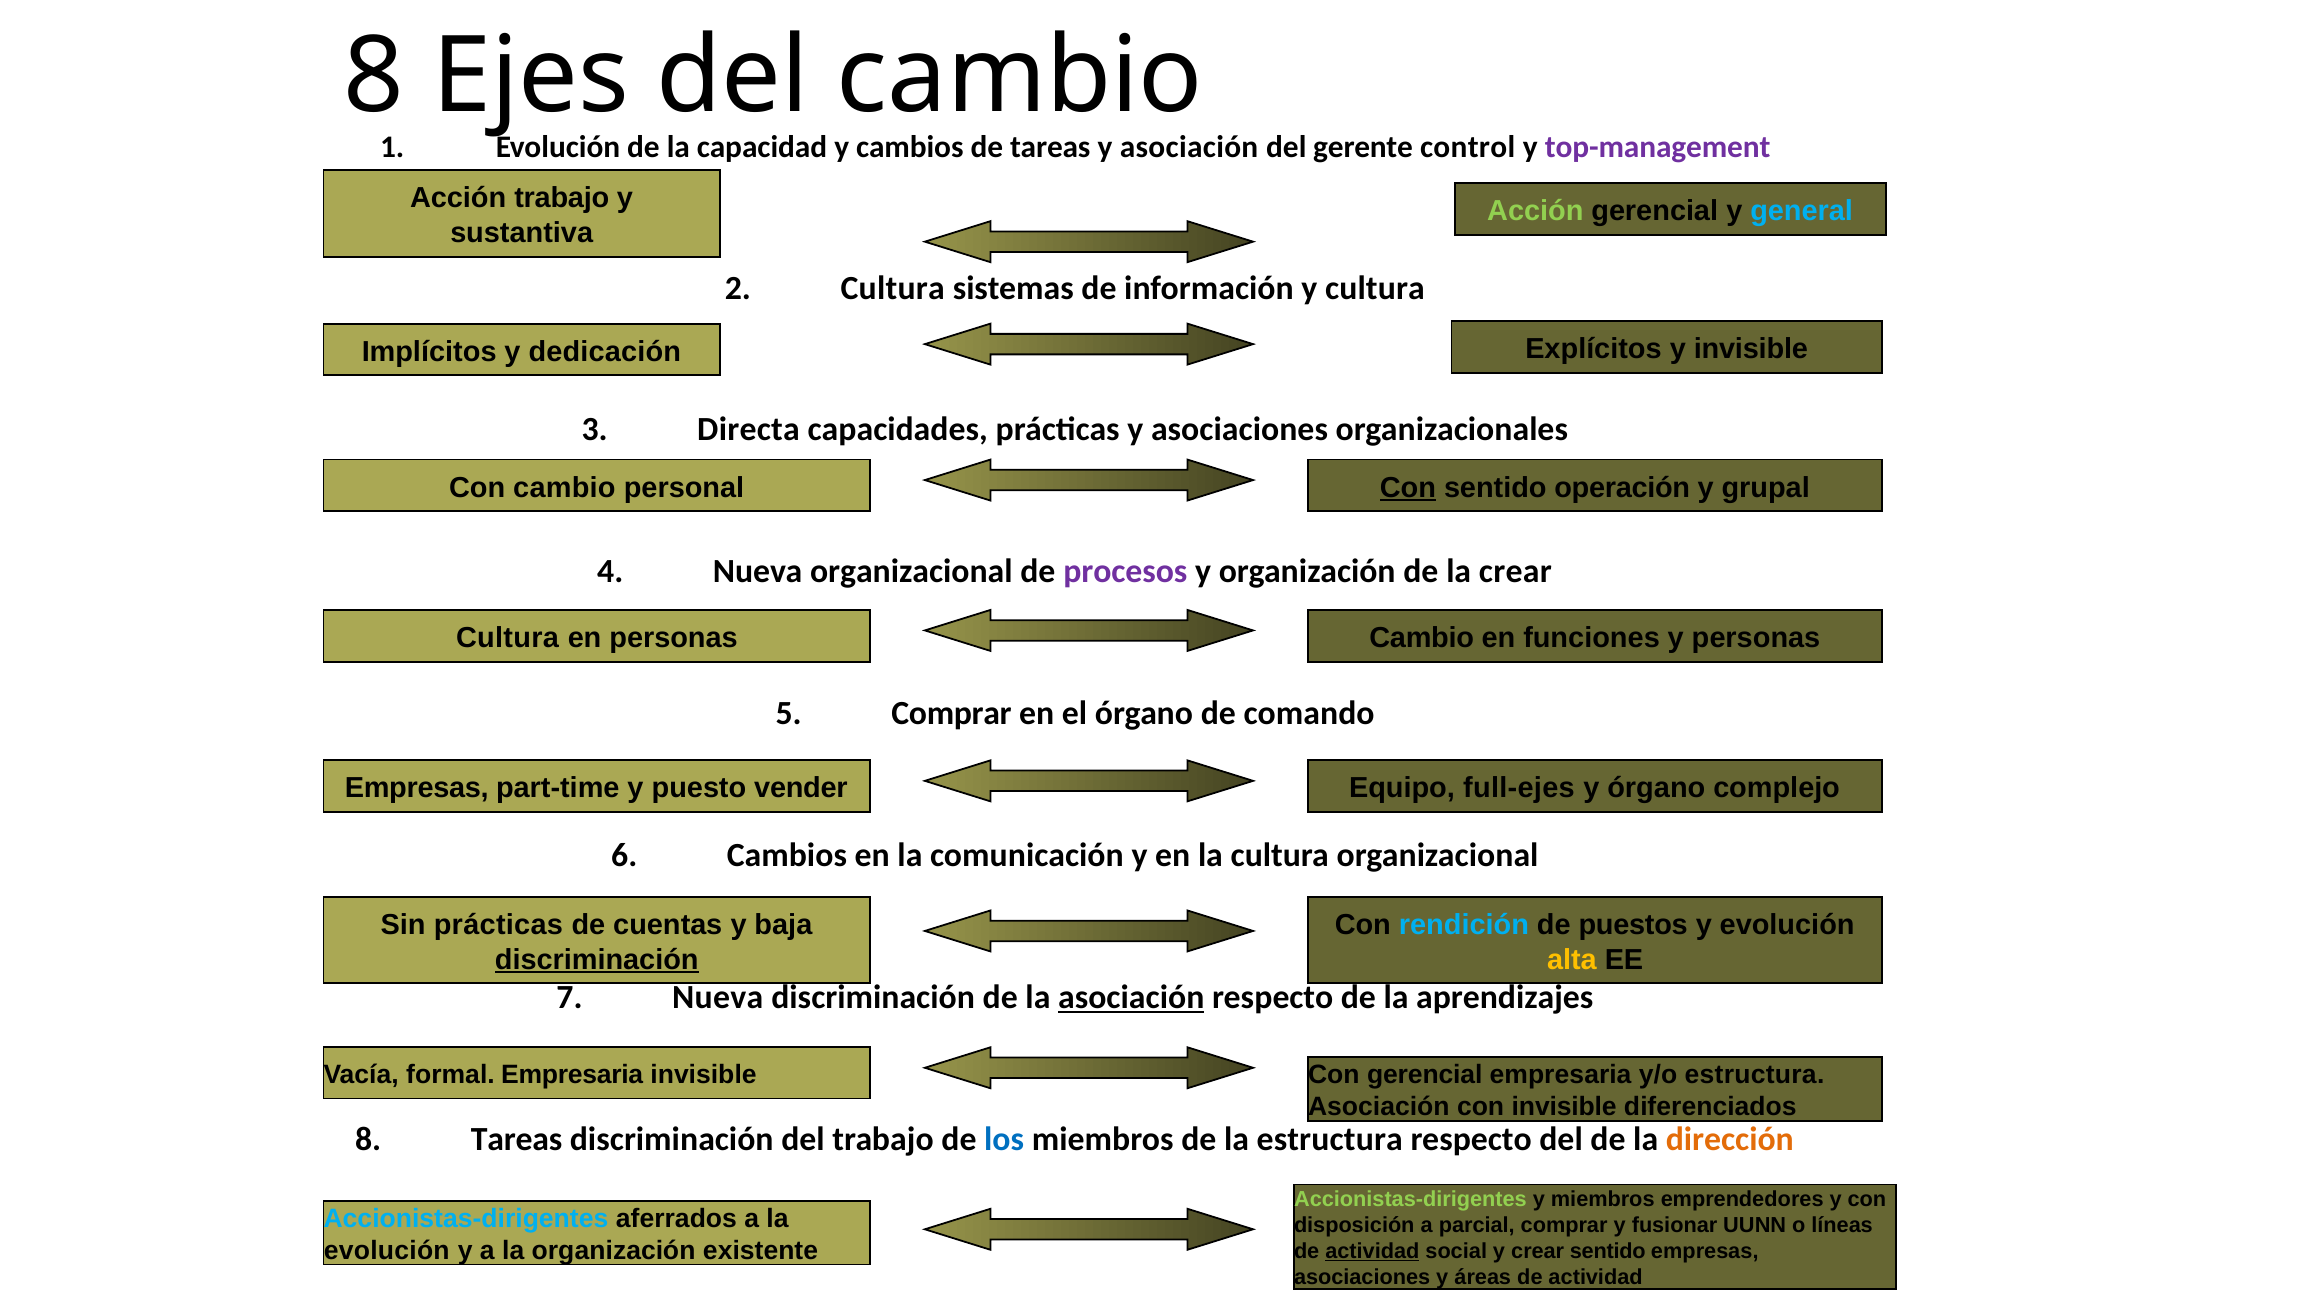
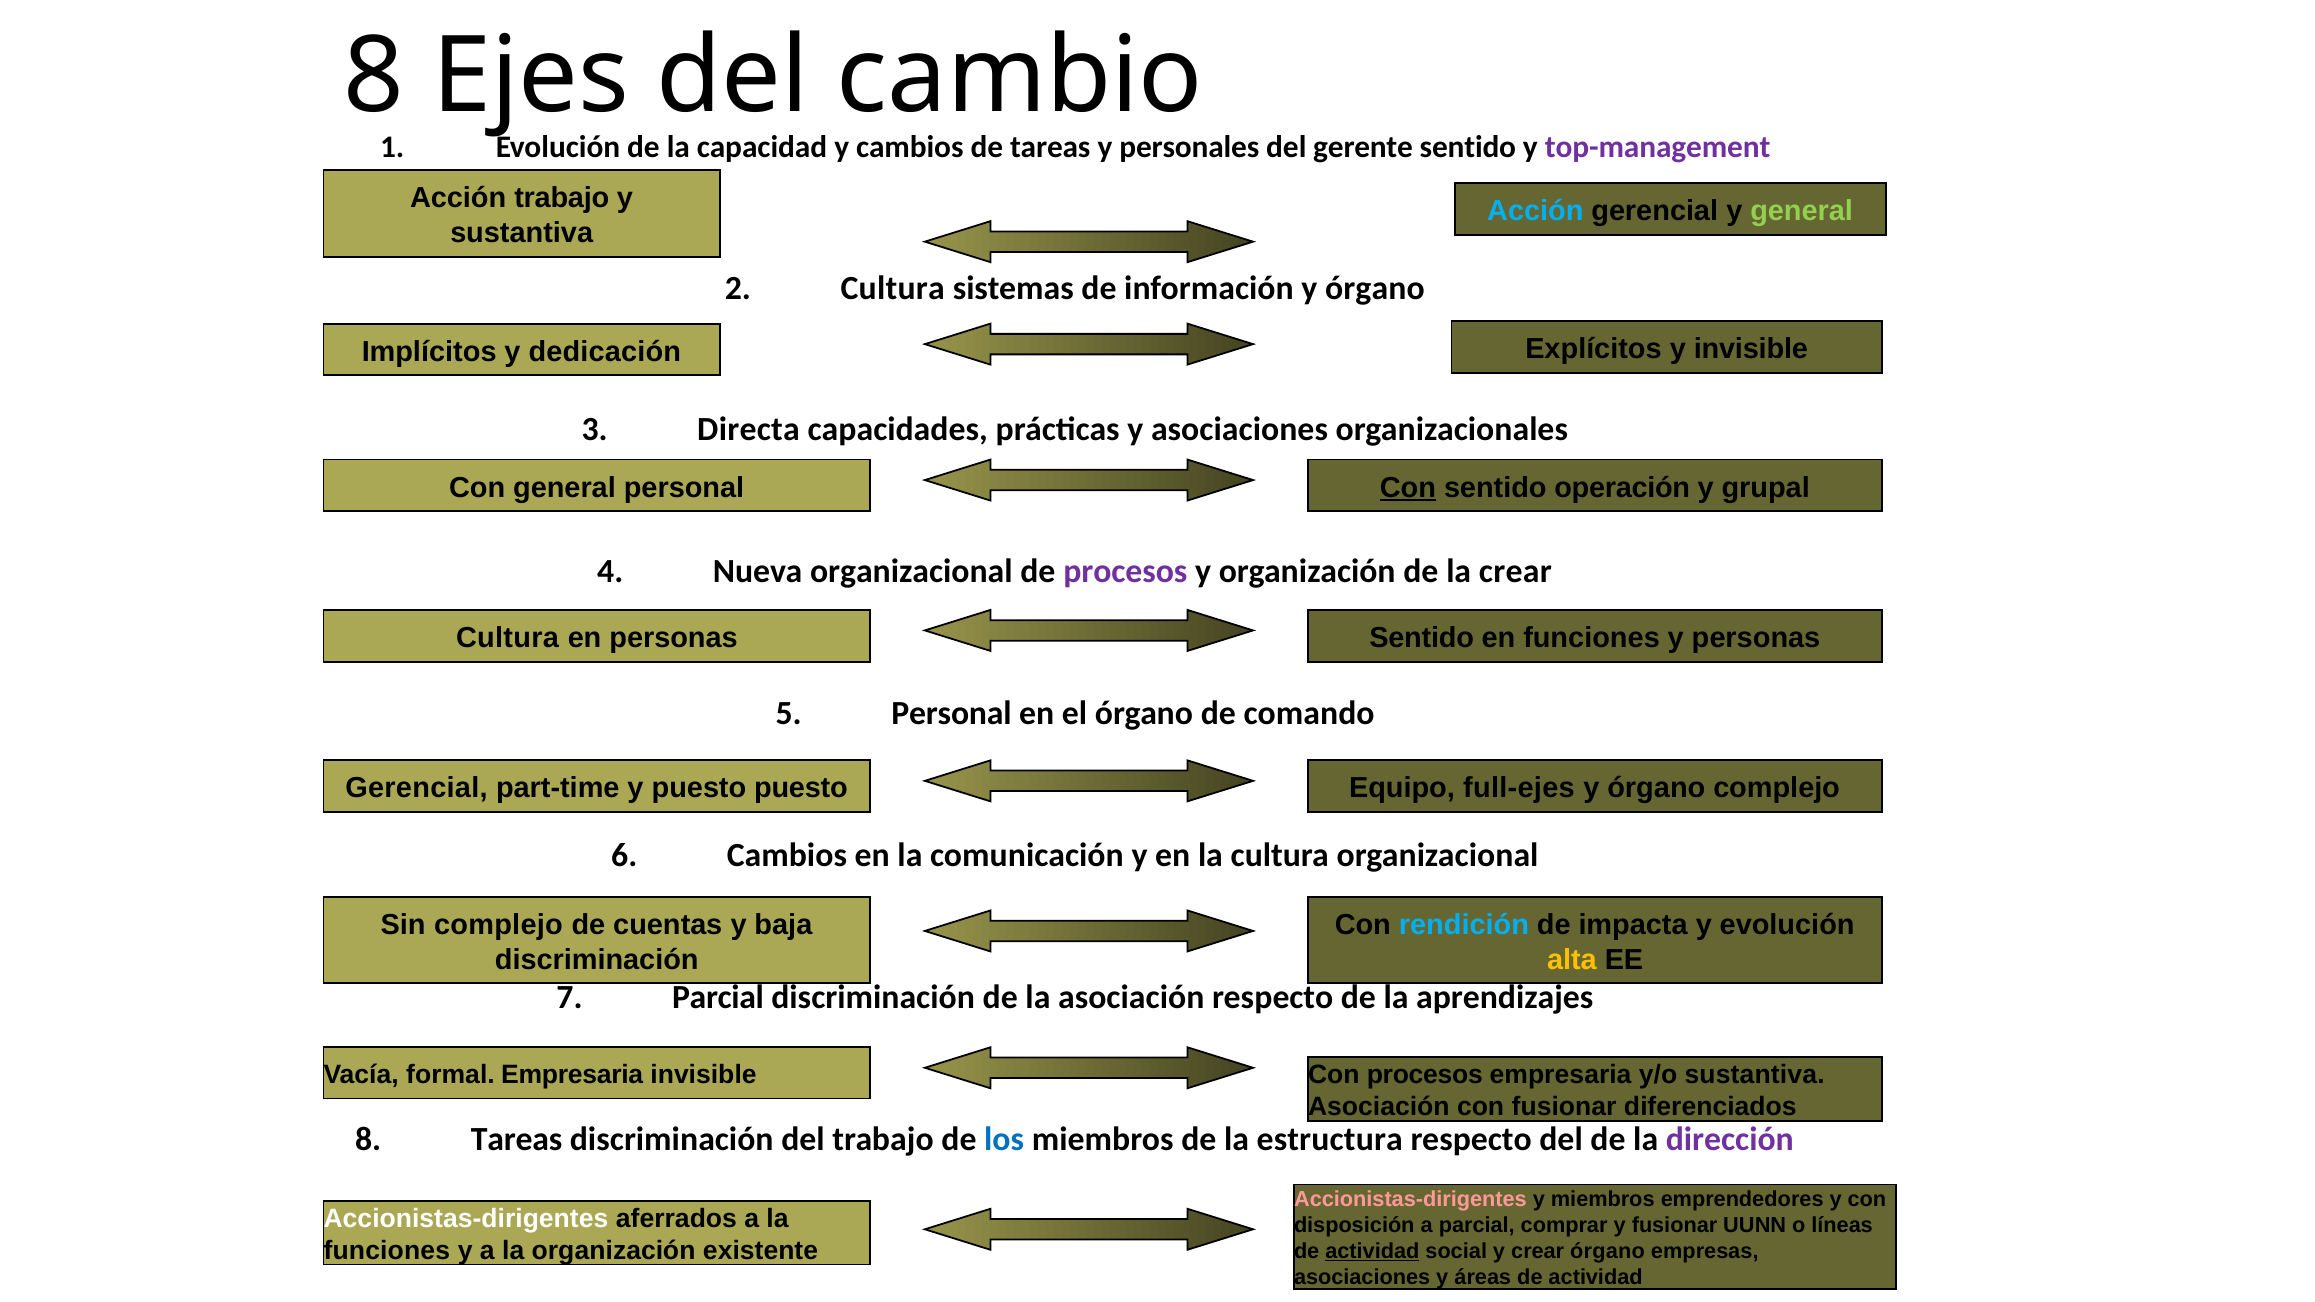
asociación at (1189, 147): asociación -> personales
gerente control: control -> sentido
Acción at (1535, 211) colour: light green -> light blue
general at (1802, 211) colour: light blue -> light green
información y cultura: cultura -> órgano
Con cambio: cambio -> general
personas Cambio: Cambio -> Sentido
Comprar at (952, 714): Comprar -> Personal
Empresas at (417, 788): Empresas -> Gerencial
puesto vender: vender -> puesto
Sin prácticas: prácticas -> complejo
puestos: puestos -> impacta
discriminación at (597, 960) underline: present -> none
Nueva at (718, 998): Nueva -> Parcial
asociación at (1131, 998) underline: present -> none
Con gerencial: gerencial -> procesos
y/o estructura: estructura -> sustantiva
con invisible: invisible -> fusionar
dirección colour: orange -> purple
Accionistas-dirigentes at (1410, 1199) colour: light green -> pink
Accionistas-dirigentes at (466, 1219) colour: light blue -> white
evolución at (387, 1251): evolución -> funciones
crear sentido: sentido -> órgano
